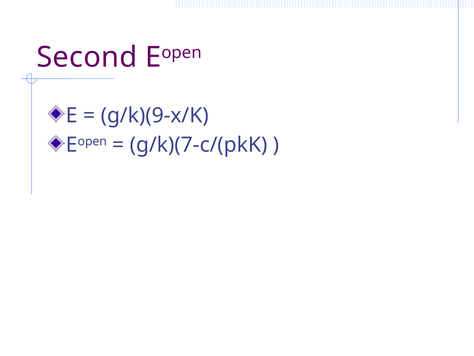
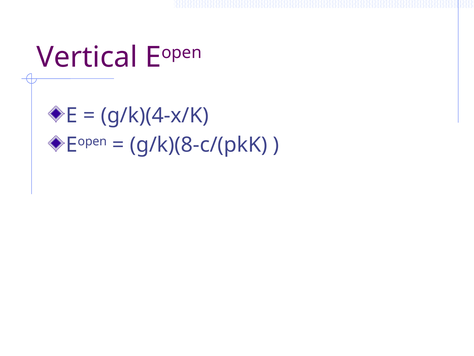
Second: Second -> Vertical
g/k)(9-x/K: g/k)(9-x/K -> g/k)(4-x/K
g/k)(7-c/(pkK: g/k)(7-c/(pkK -> g/k)(8-c/(pkK
